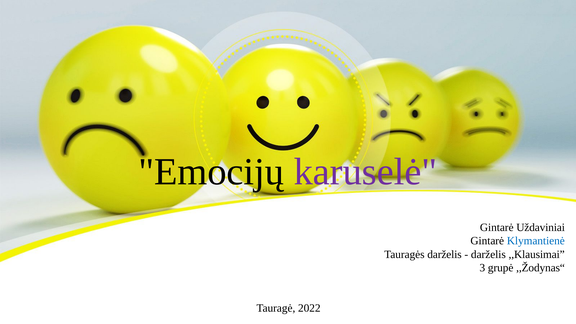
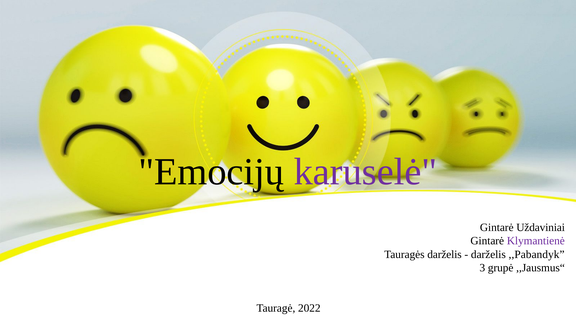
Klymantienė colour: blue -> purple
,,Klausimai: ,,Klausimai -> ,,Pabandyk
,,Žodynas“: ,,Žodynas“ -> ,,Jausmus“
